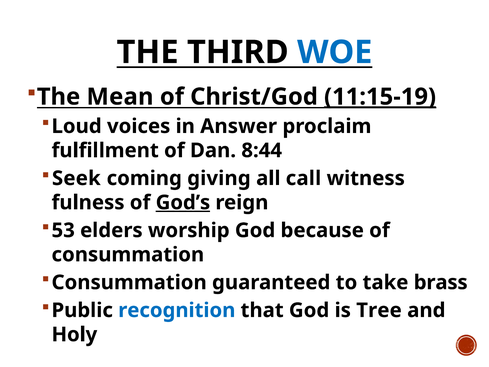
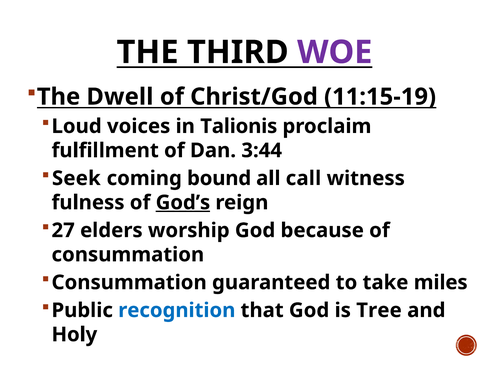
WOE colour: blue -> purple
Mean: Mean -> Dwell
11:15-19 underline: present -> none
Answer: Answer -> Talionis
8:44: 8:44 -> 3:44
giving: giving -> bound
53: 53 -> 27
brass: brass -> miles
